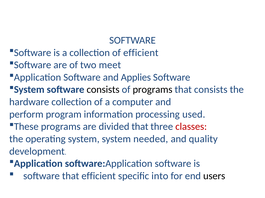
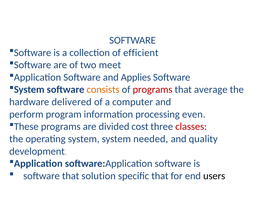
consists at (103, 90) colour: black -> orange
programs at (153, 90) colour: black -> red
that consists: consists -> average
hardware collection: collection -> delivered
used: used -> even
divided that: that -> cost
that efficient: efficient -> solution
specific into: into -> that
